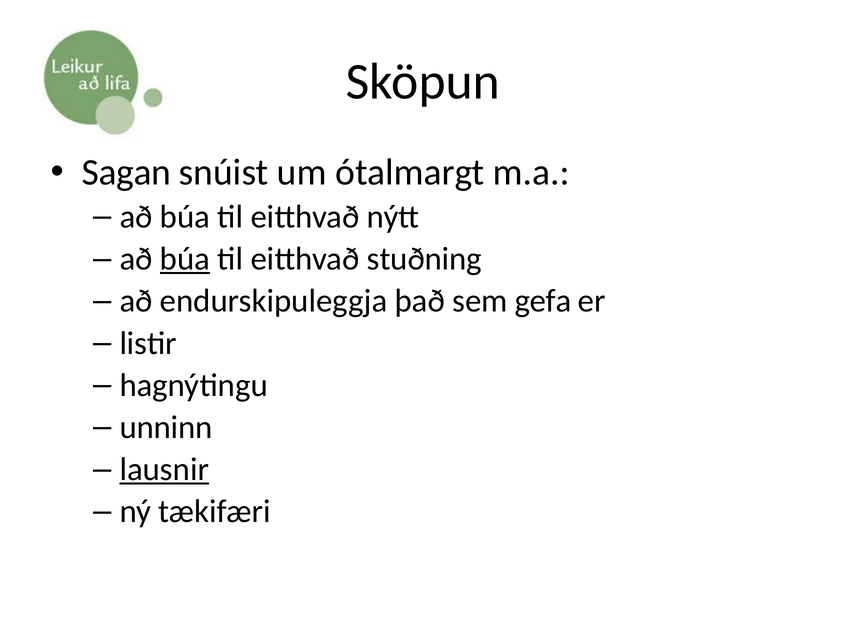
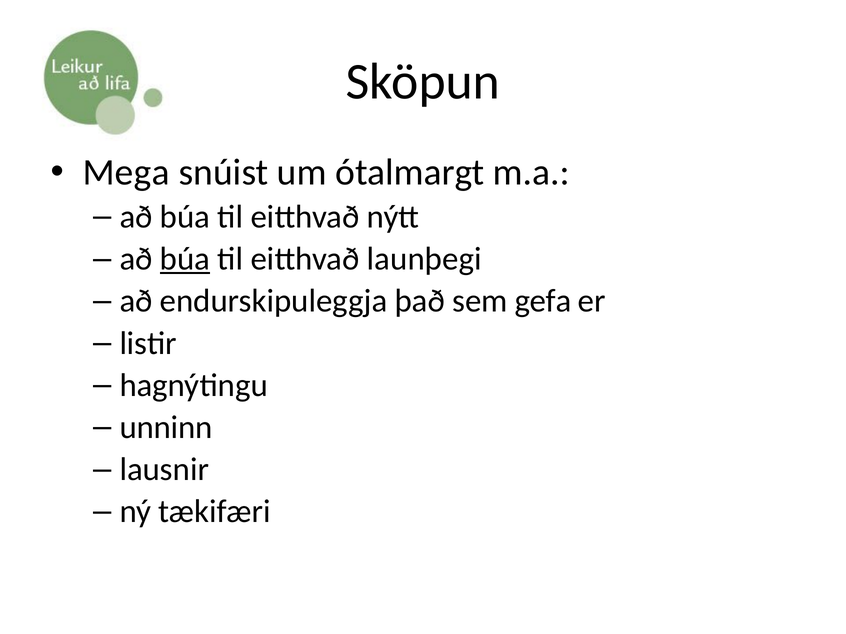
Sagan: Sagan -> Mega
stuðning: stuðning -> launþegi
lausnir underline: present -> none
